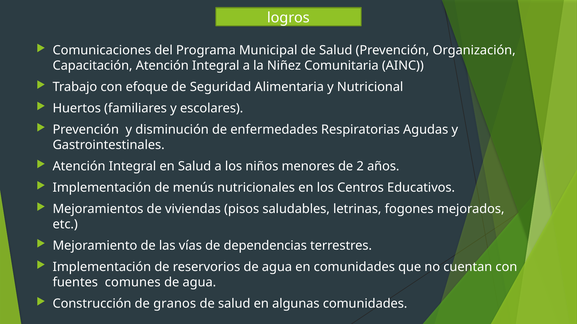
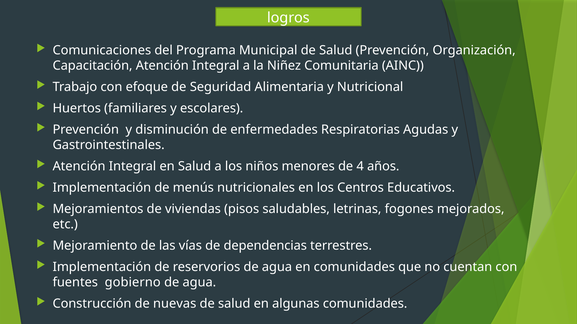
2: 2 -> 4
comunes: comunes -> gobierno
granos: granos -> nuevas
